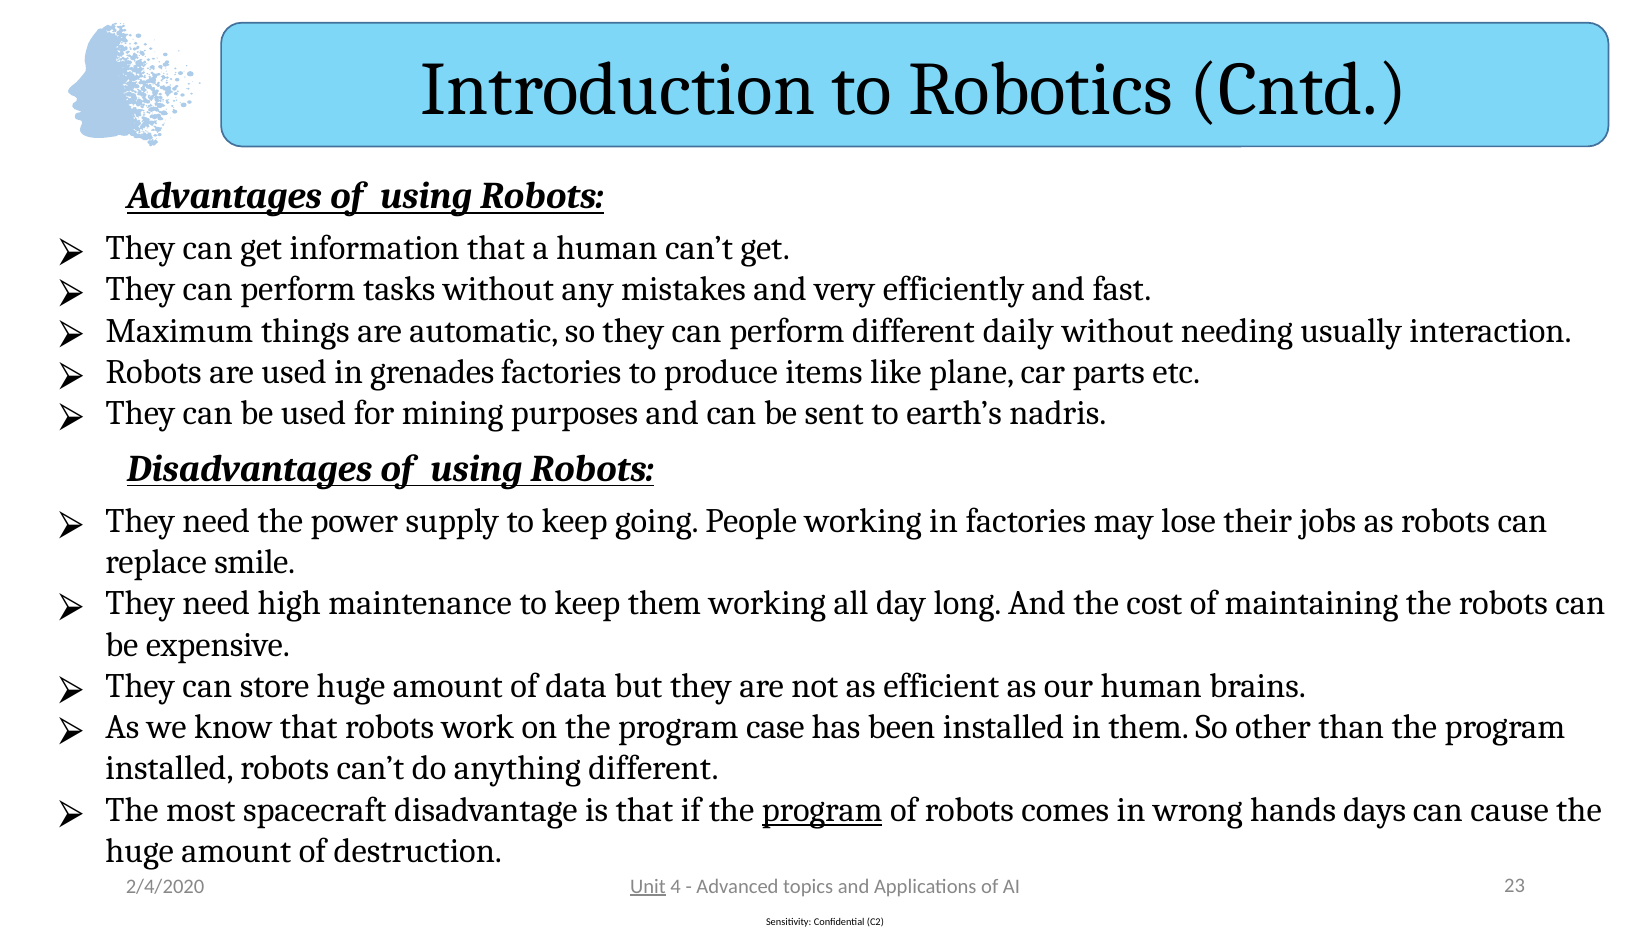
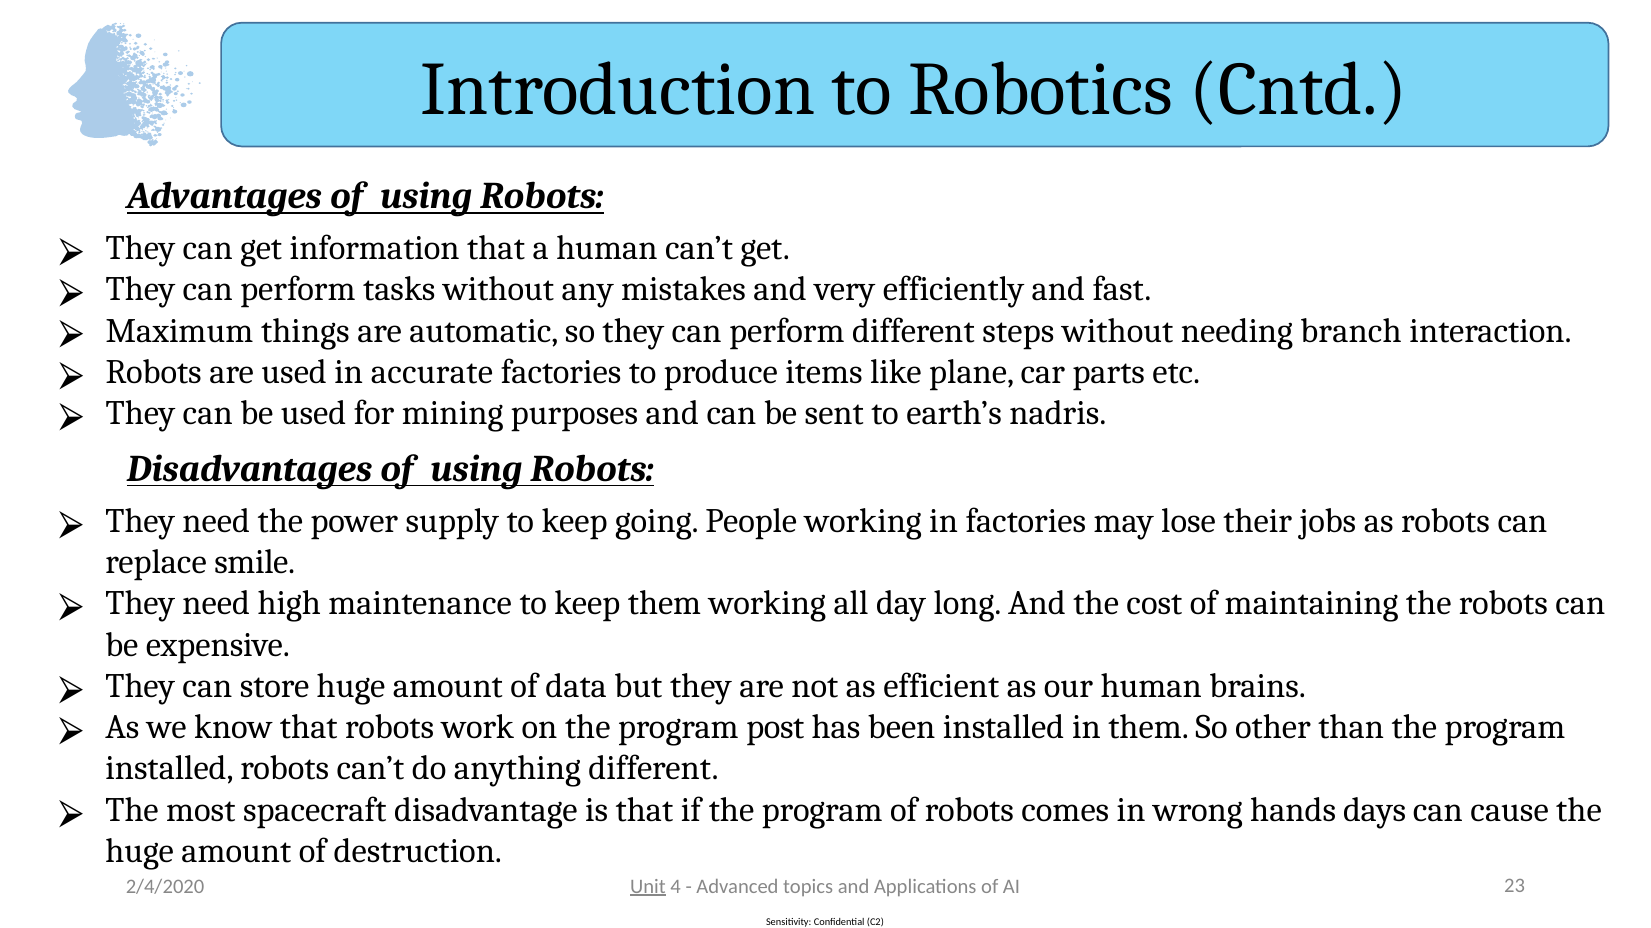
daily: daily -> steps
usually: usually -> branch
grenades: grenades -> accurate
case: case -> post
program at (822, 810) underline: present -> none
